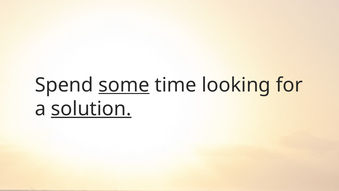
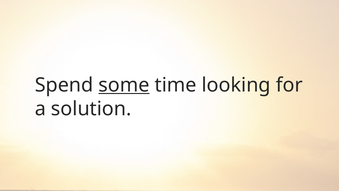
solution underline: present -> none
